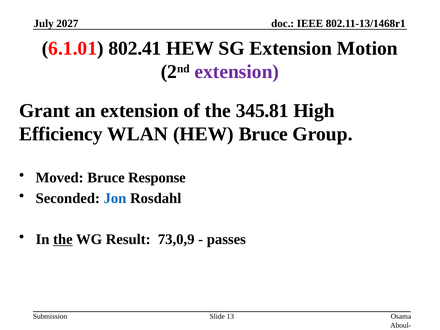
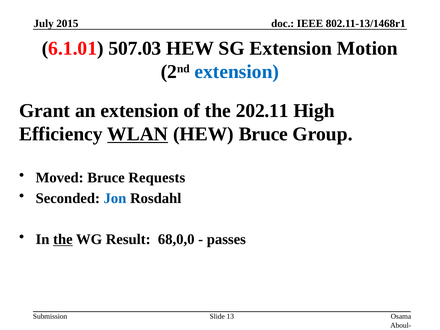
2027: 2027 -> 2015
802.41: 802.41 -> 507.03
extension at (237, 72) colour: purple -> blue
345.81: 345.81 -> 202.11
WLAN underline: none -> present
Response: Response -> Requests
73,0,9: 73,0,9 -> 68,0,0
